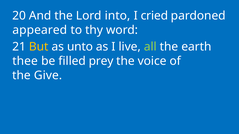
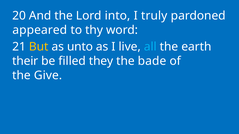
cried: cried -> truly
all colour: light green -> light blue
thee: thee -> their
prey: prey -> they
voice: voice -> bade
